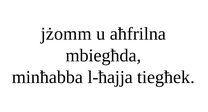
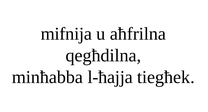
jżomm: jżomm -> mifnija
mbiegħda: mbiegħda -> qegħdilna
